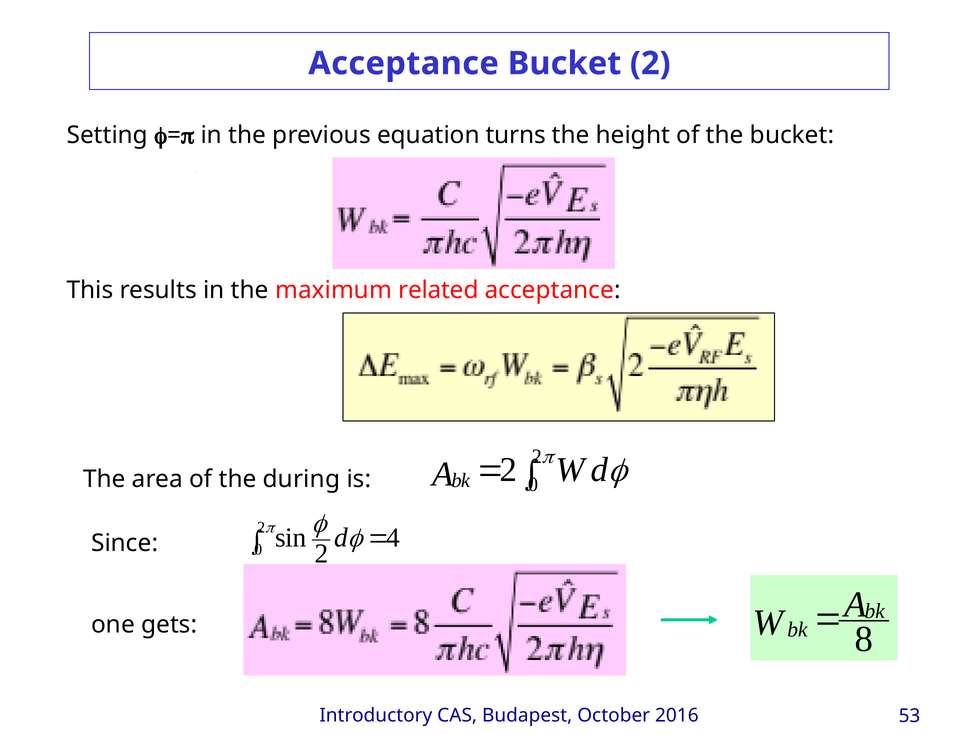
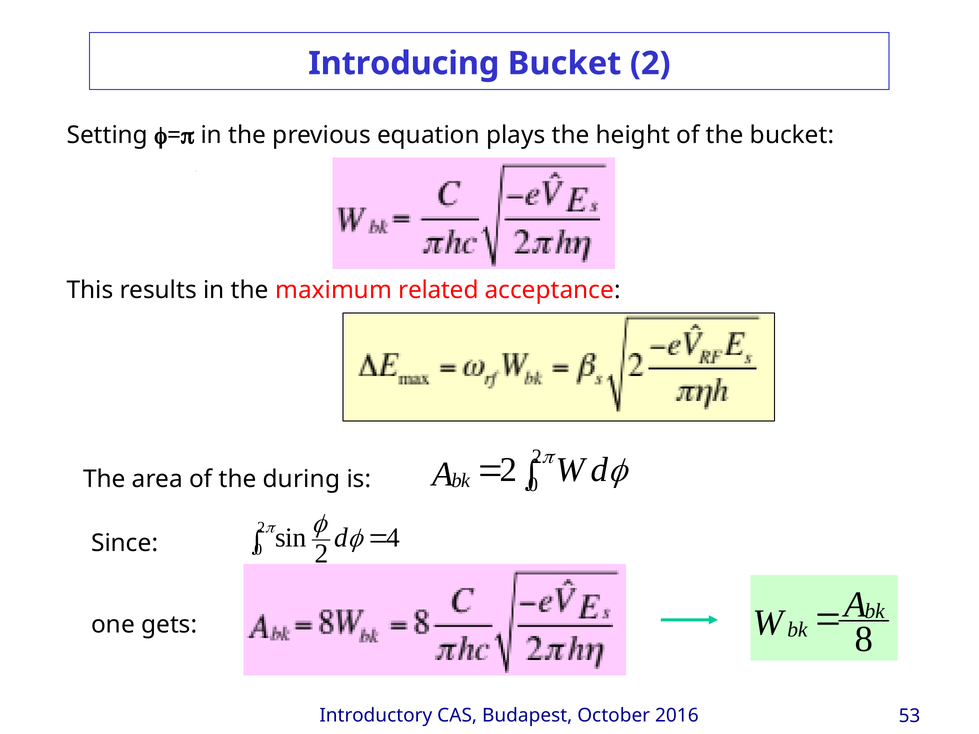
Acceptance at (404, 63): Acceptance -> Introducing
turns: turns -> plays
